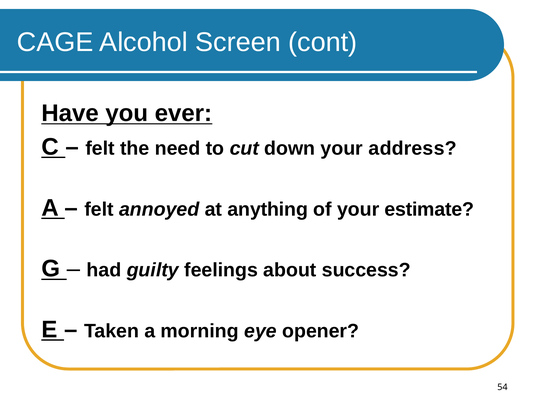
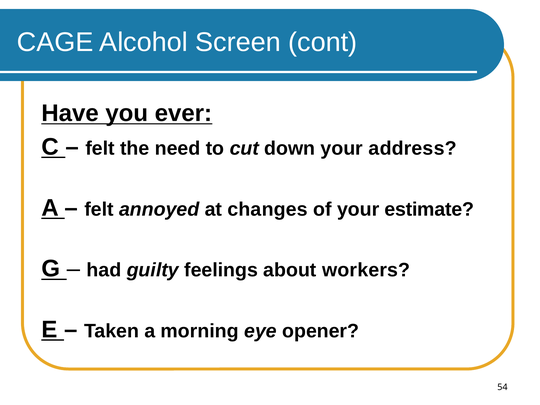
anything: anything -> changes
success: success -> workers
